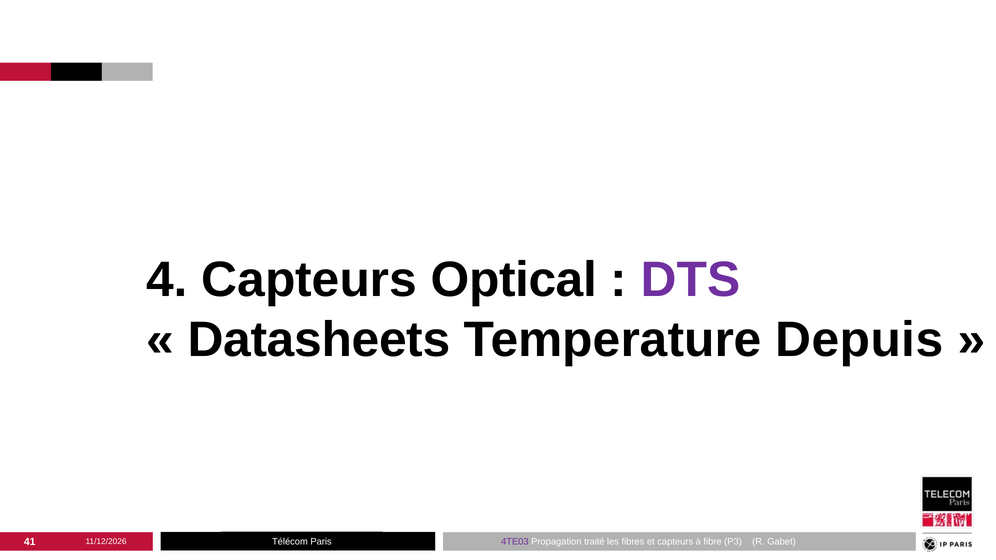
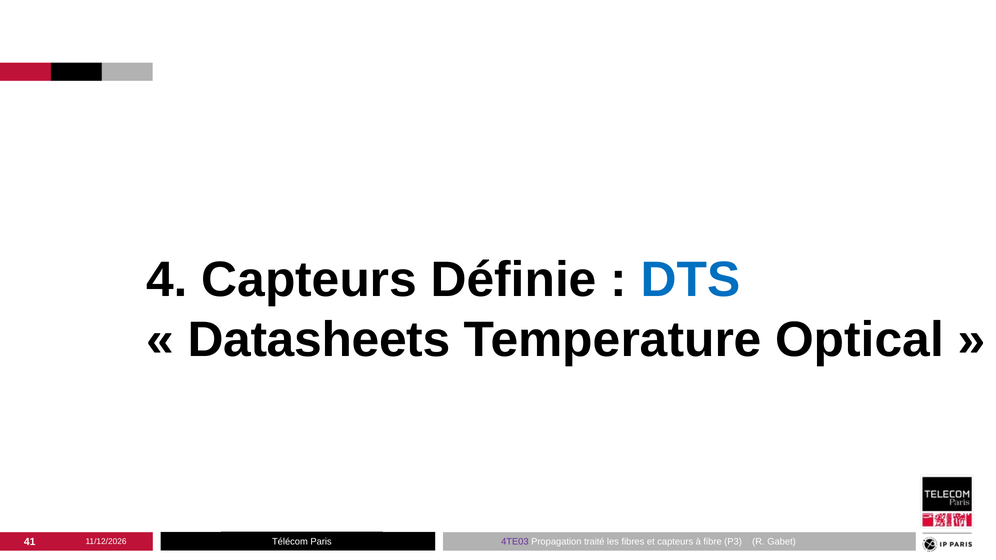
Optical: Optical -> Définie
DTS colour: purple -> blue
Depuis: Depuis -> Optical
